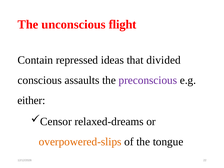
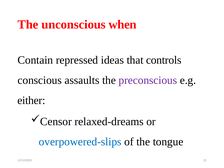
flight: flight -> when
divided: divided -> controls
overpowered-slips colour: orange -> blue
